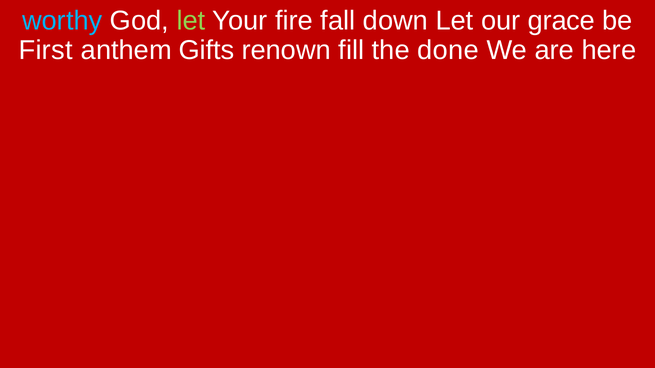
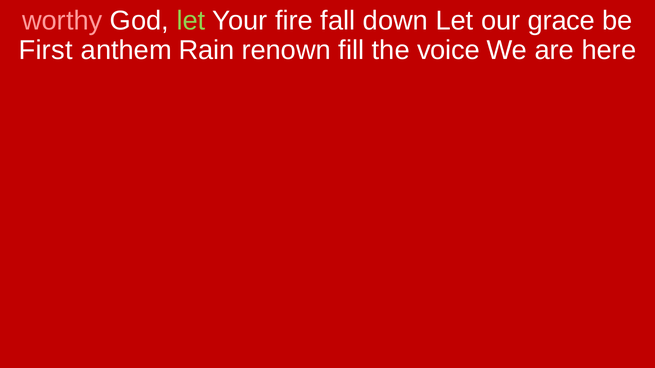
worthy colour: light blue -> pink
Gifts: Gifts -> Rain
done: done -> voice
